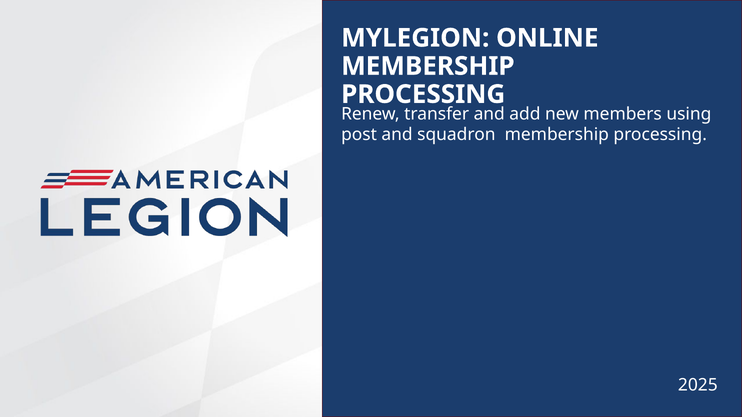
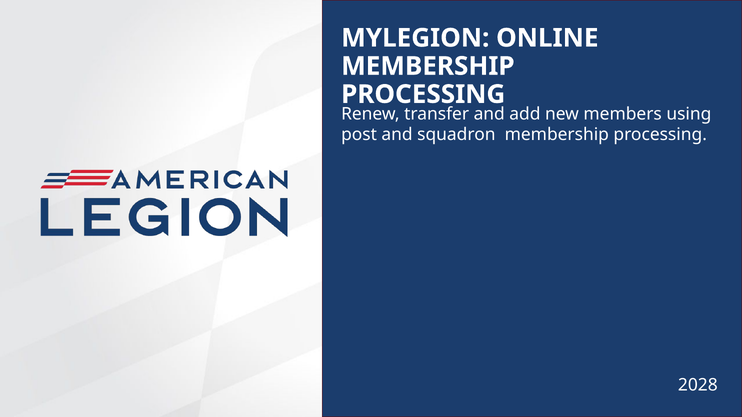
2025: 2025 -> 2028
